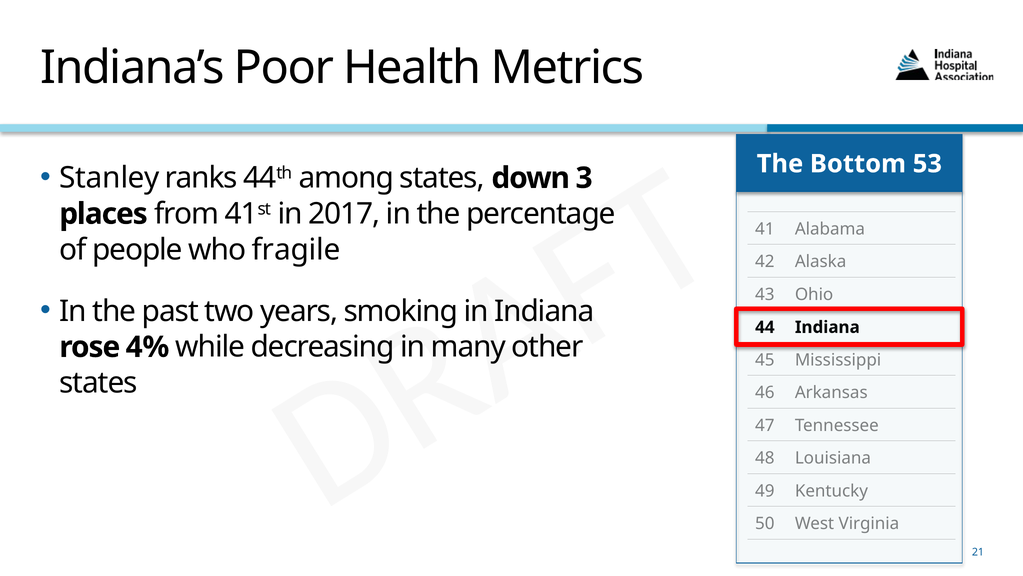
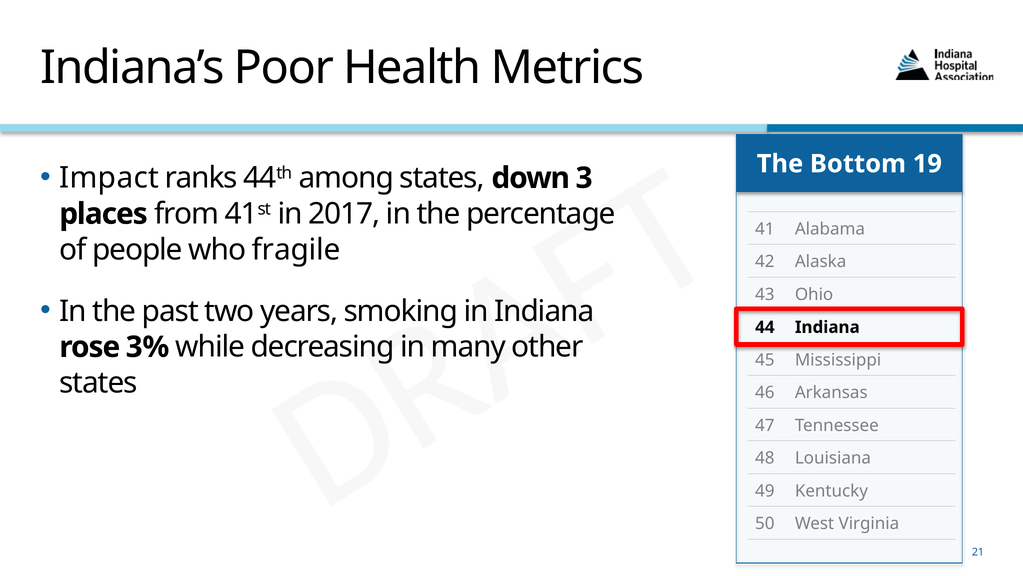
53: 53 -> 19
Stanley: Stanley -> Impact
4%: 4% -> 3%
